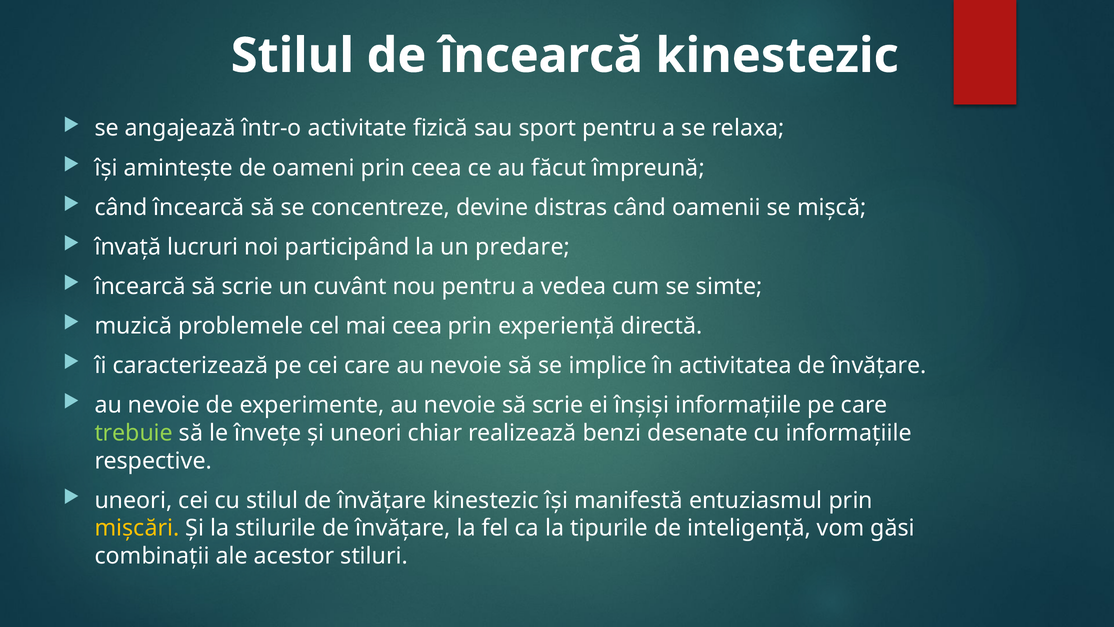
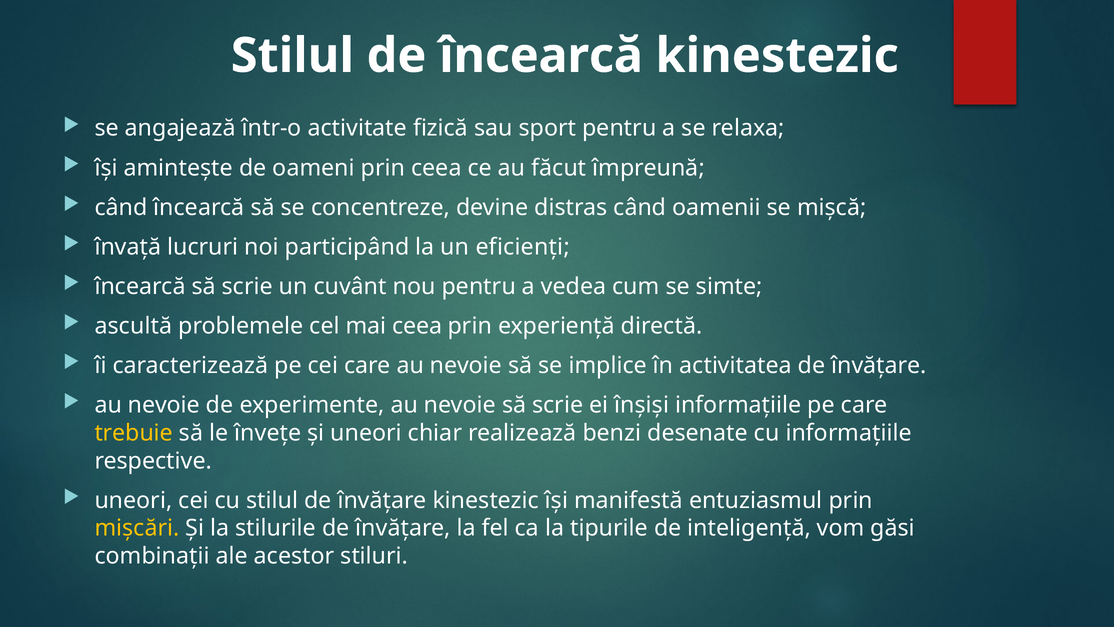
predare: predare -> eficienți
muzică: muzică -> ascultă
trebuie colour: light green -> yellow
